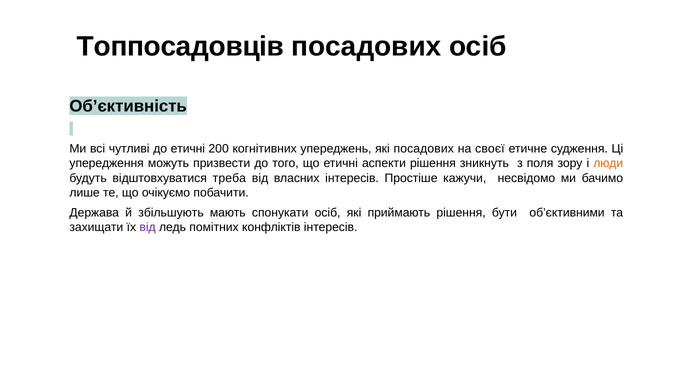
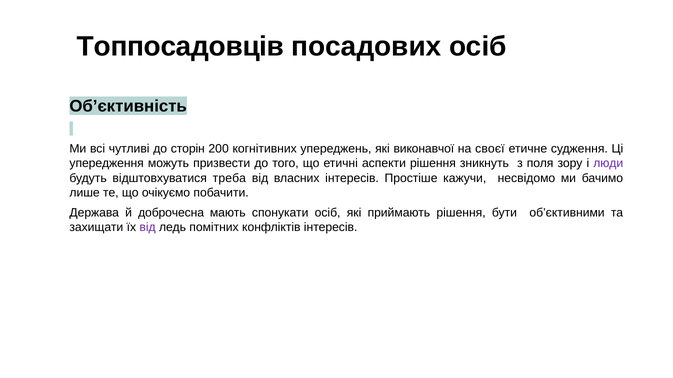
до етичні: етичні -> сторін
які посадових: посадових -> виконавчої
люди colour: orange -> purple
збільшують: збільшують -> доброчесна
